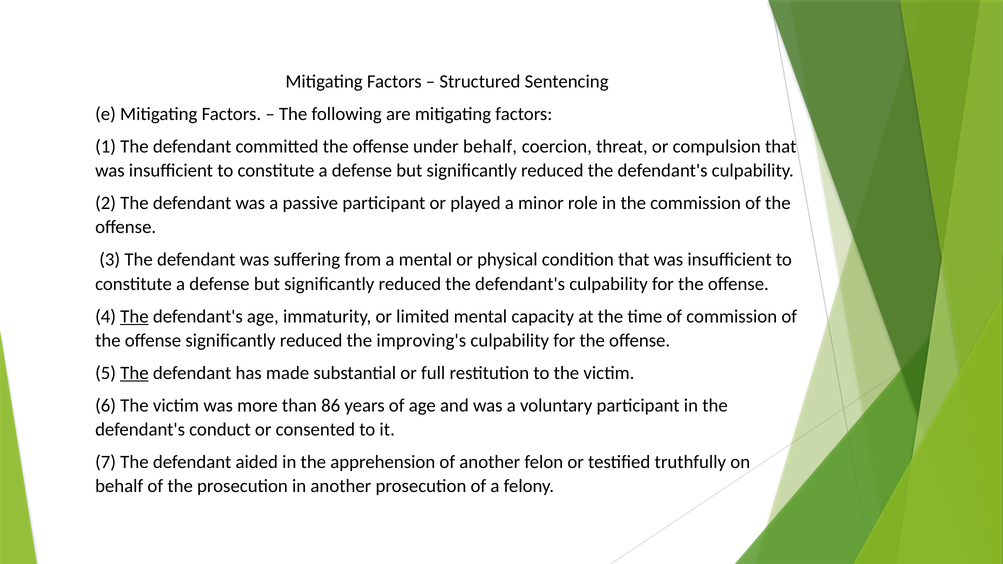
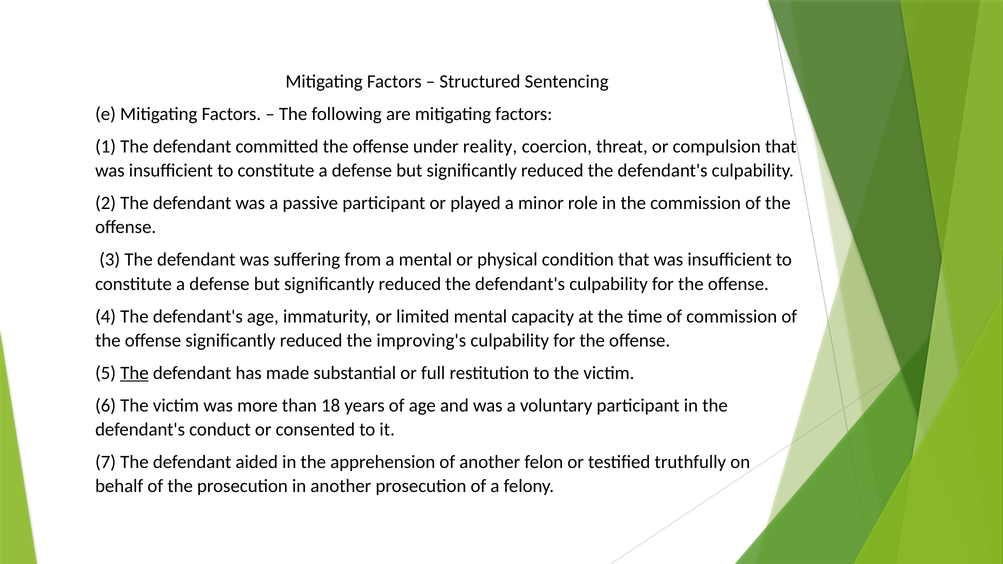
under behalf: behalf -> reality
The at (134, 316) underline: present -> none
86: 86 -> 18
